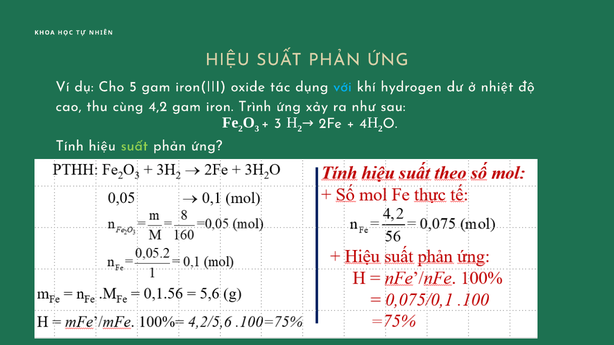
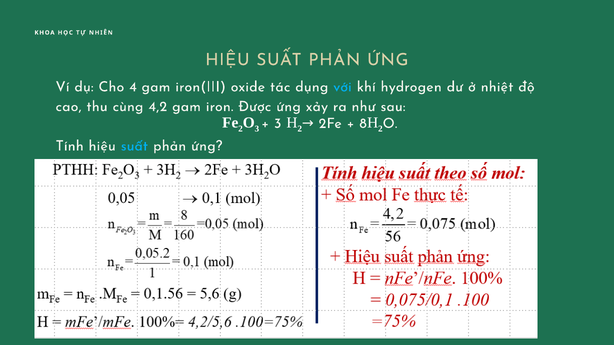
5: 5 -> 4
Trình: Trình -> Được
4: 4 -> 8
suất at (134, 146) colour: light green -> light blue
